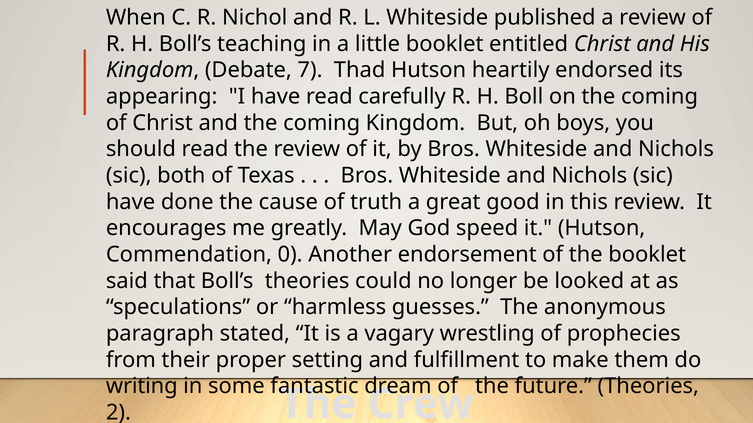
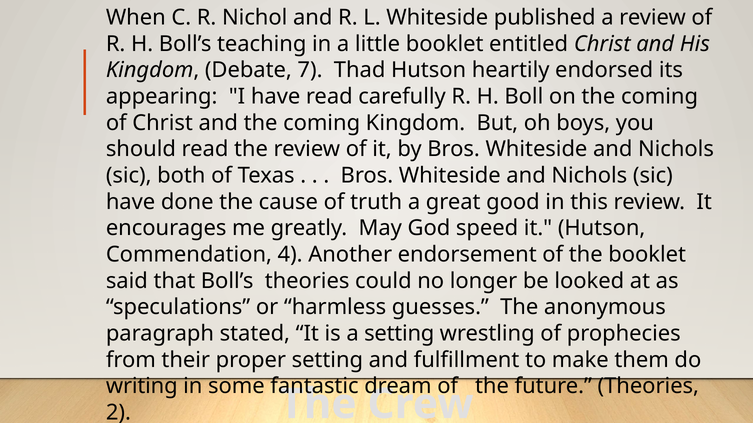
0: 0 -> 4
a vagary: vagary -> setting
